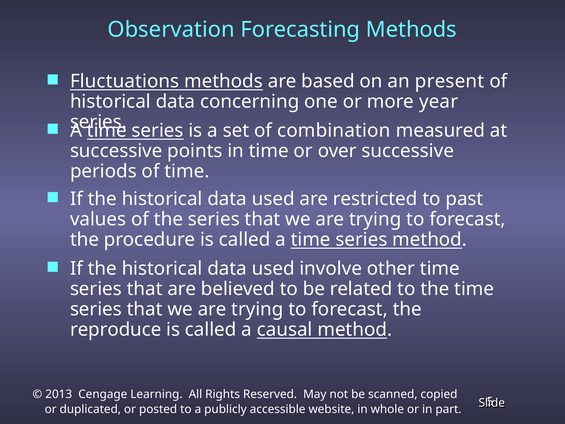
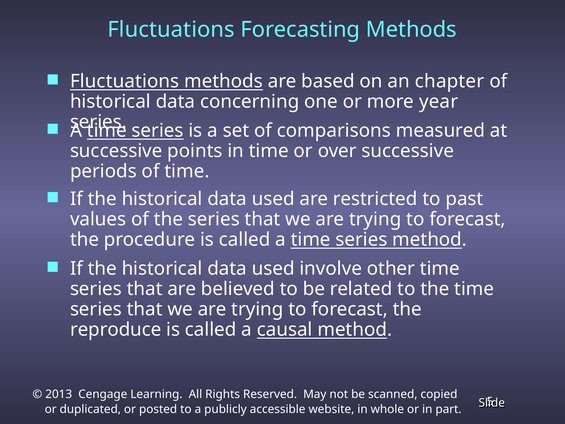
Observation at (171, 30): Observation -> Fluctuations
present: present -> chapter
combination: combination -> comparisons
